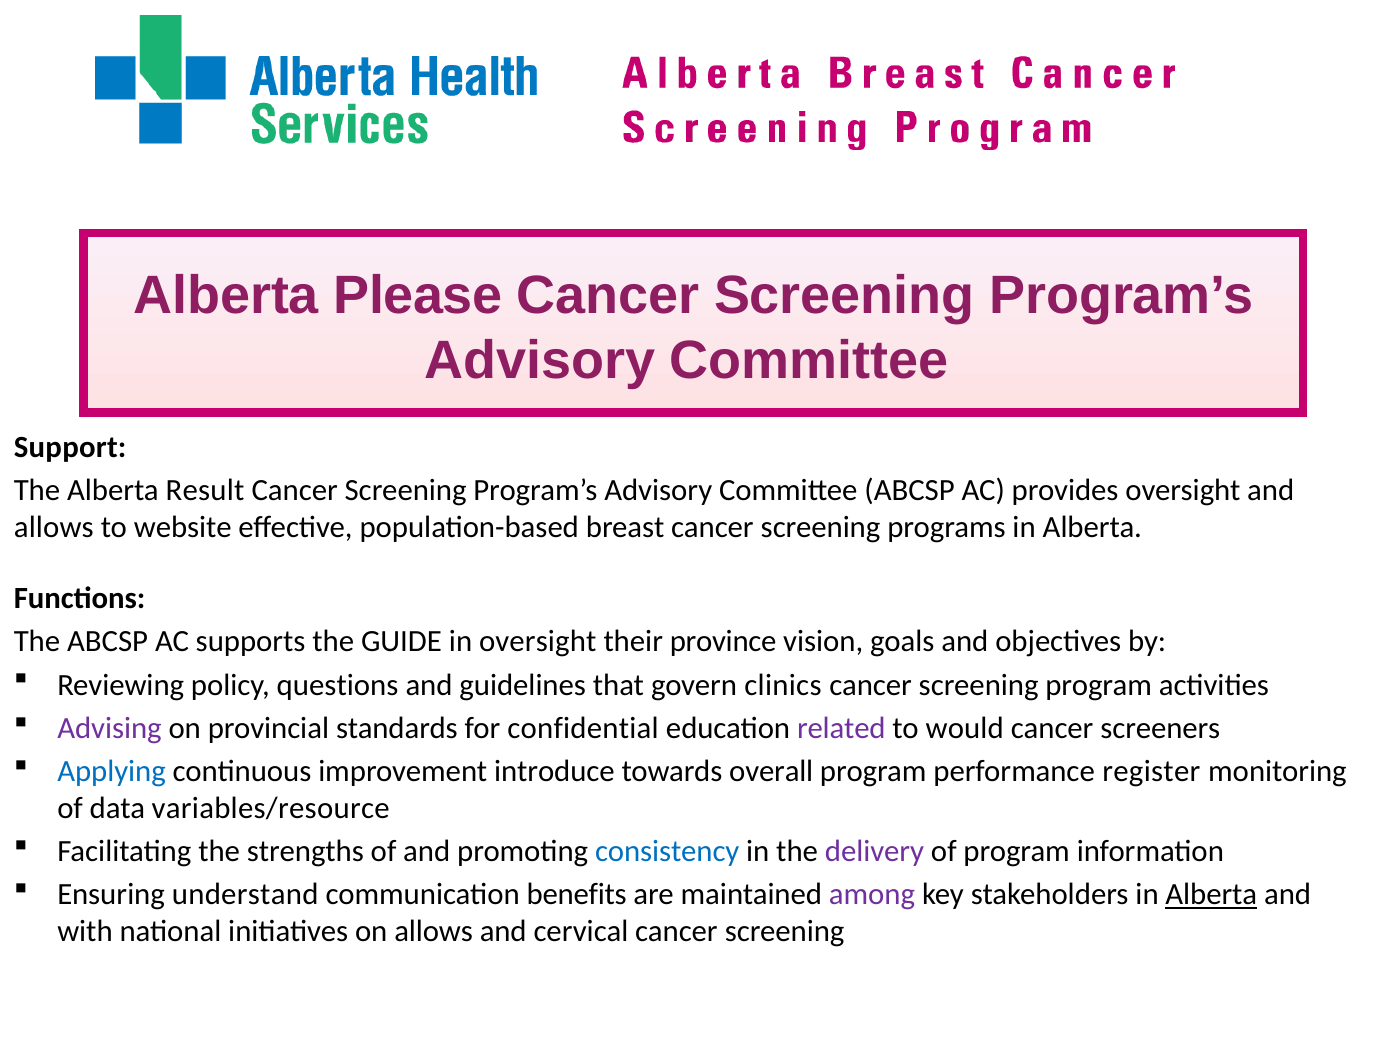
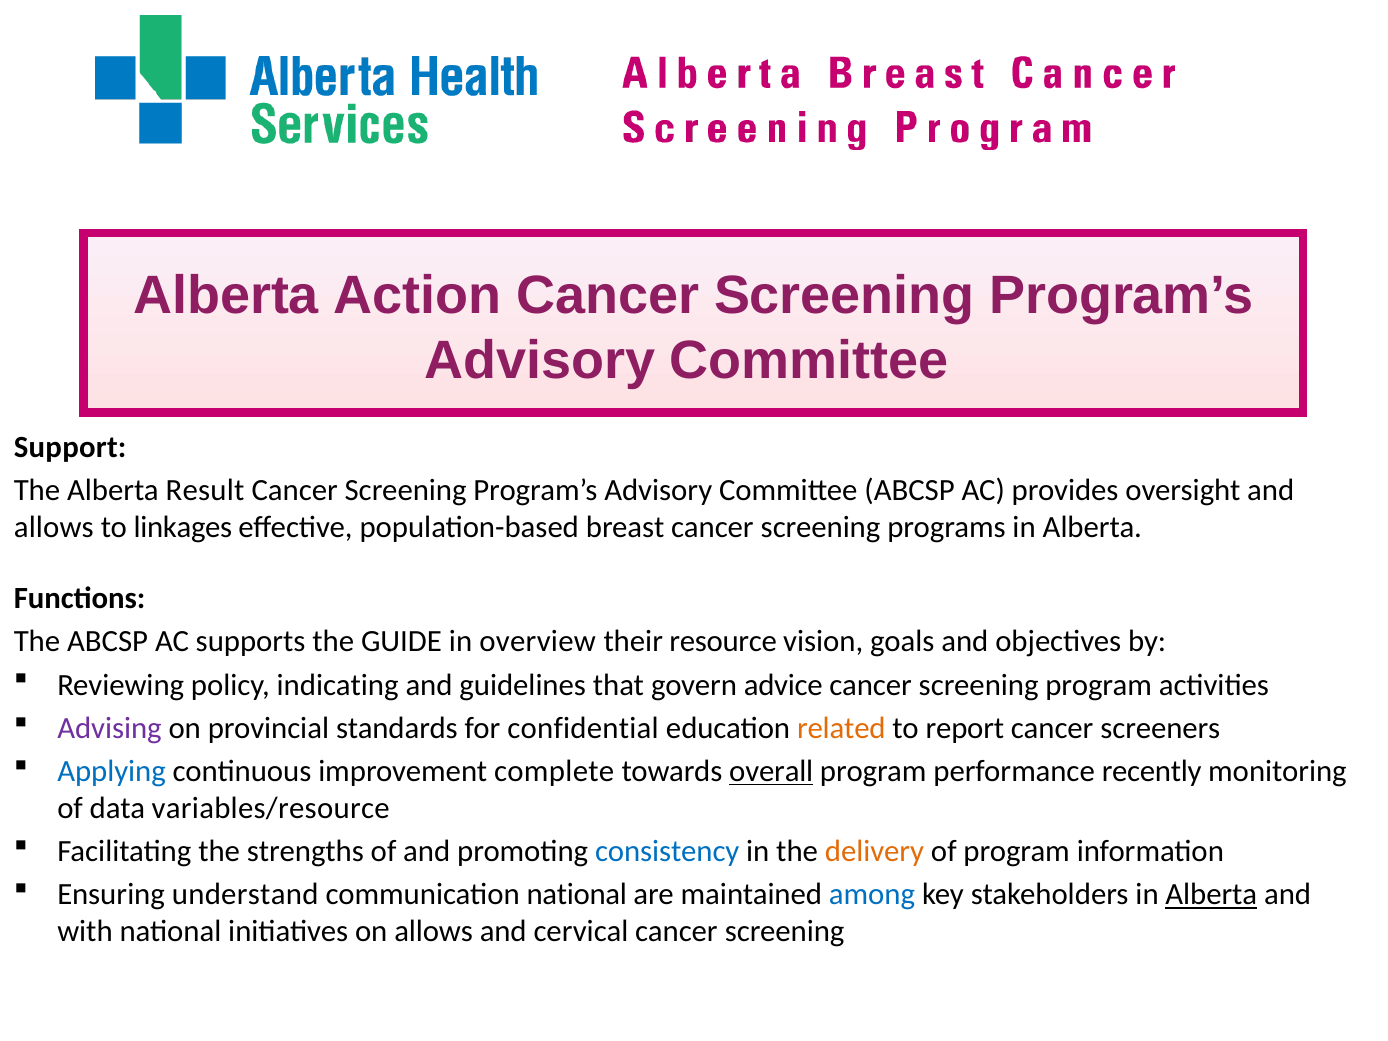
Please: Please -> Action
website: website -> linkages
in oversight: oversight -> overview
province: province -> resource
questions: questions -> indicating
clinics: clinics -> advice
related colour: purple -> orange
would: would -> report
introduce: introduce -> complete
overall underline: none -> present
register: register -> recently
delivery colour: purple -> orange
communication benefits: benefits -> national
among colour: purple -> blue
